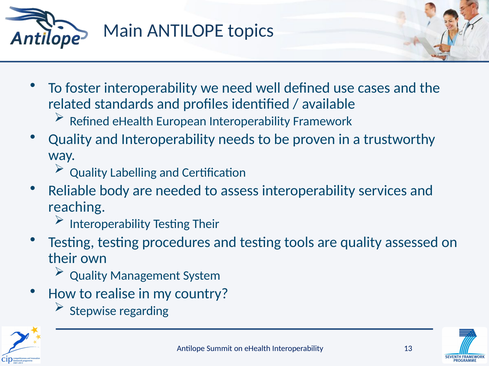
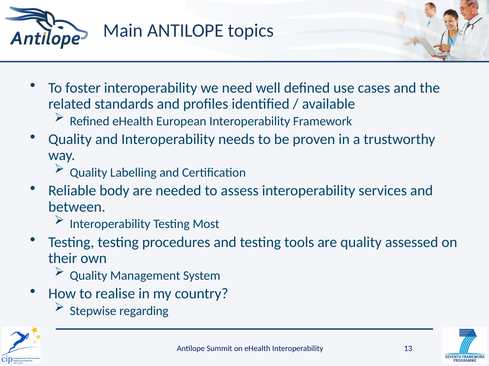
reaching: reaching -> between
Testing Their: Their -> Most
